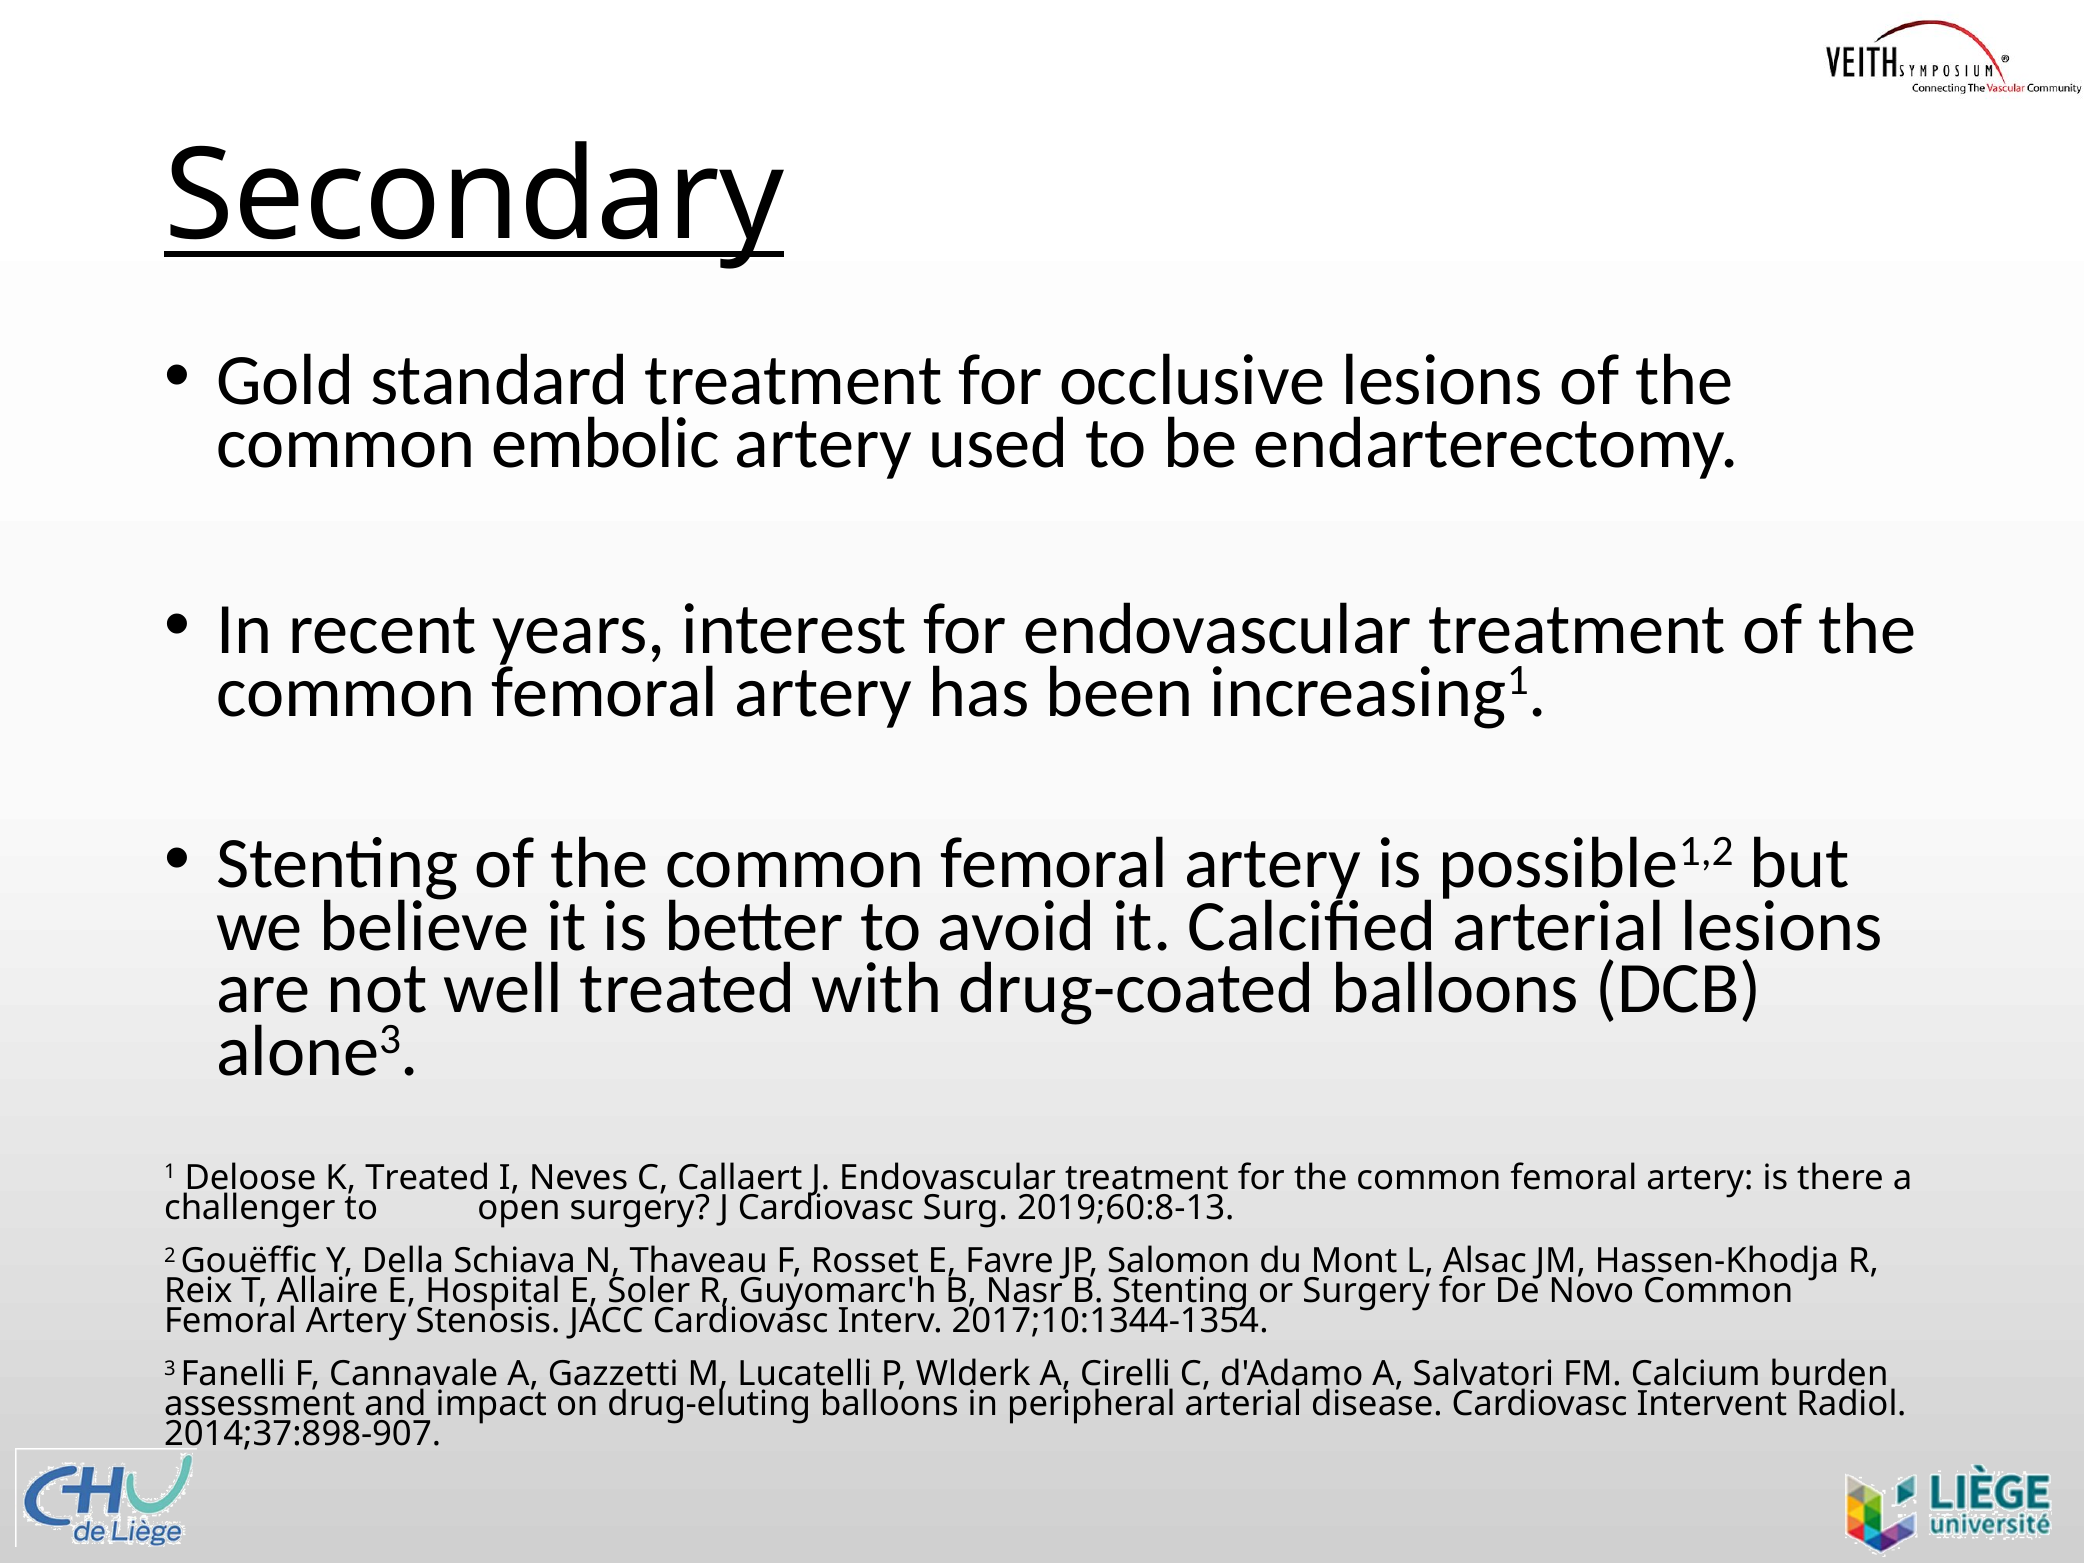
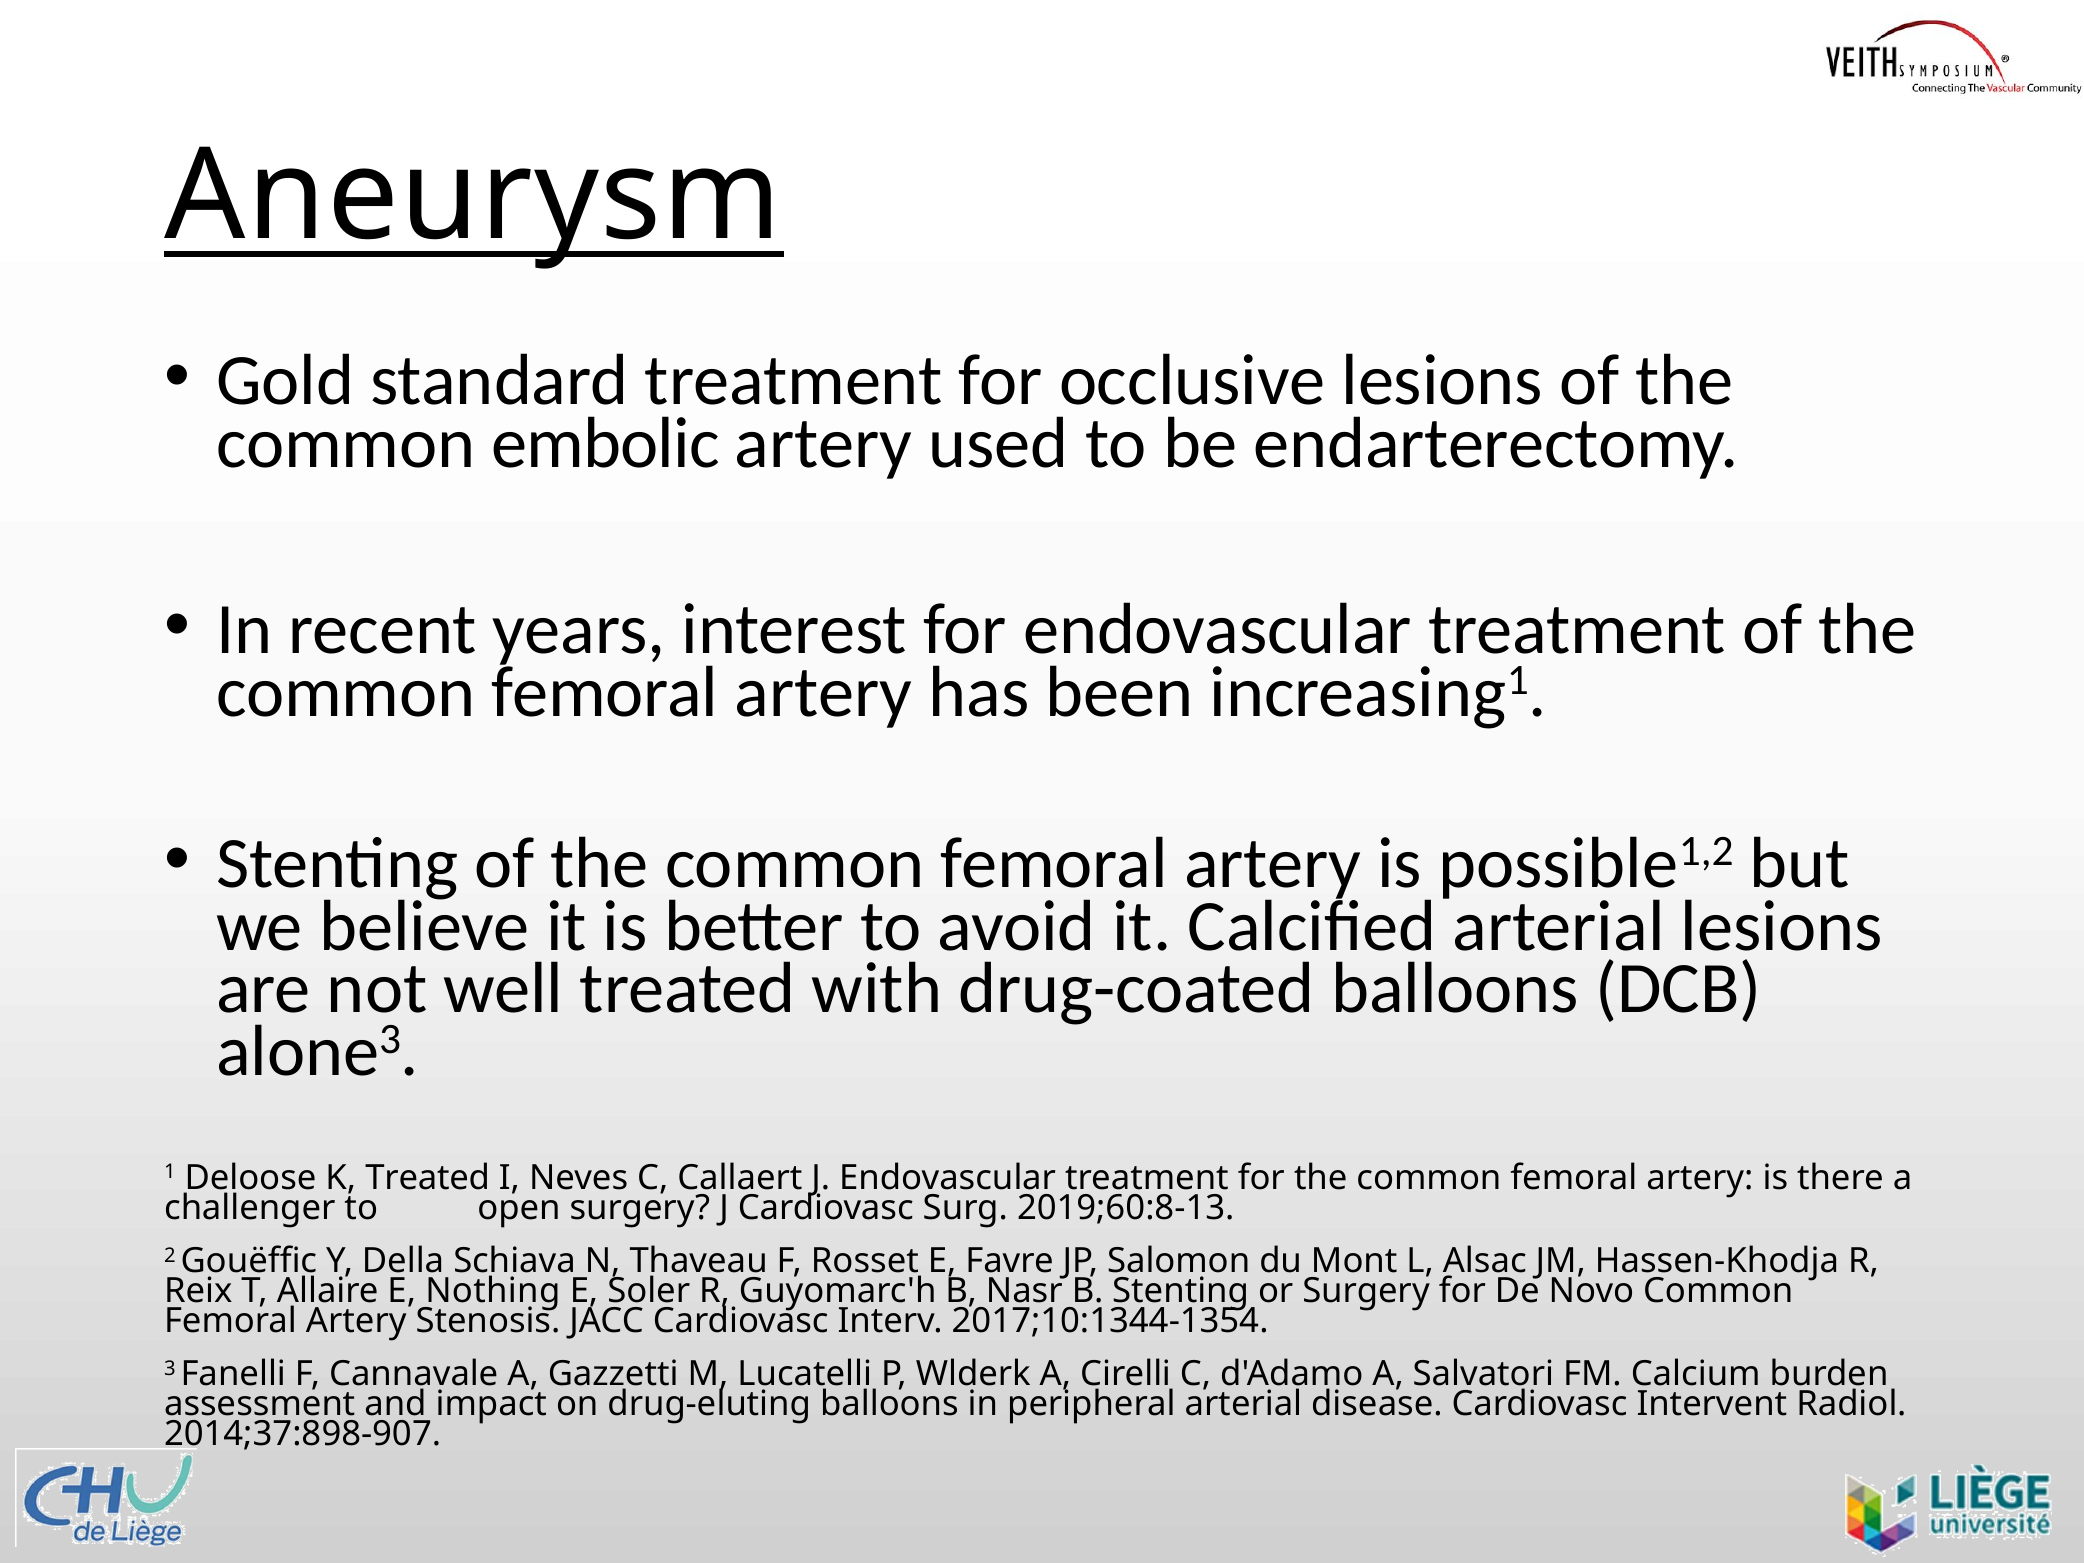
Secondary: Secondary -> Aneurysm
Hospital: Hospital -> Nothing
